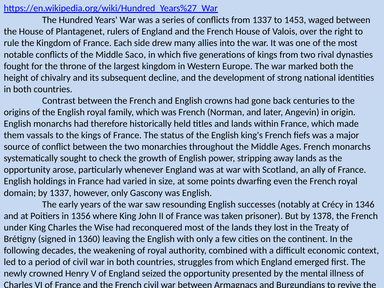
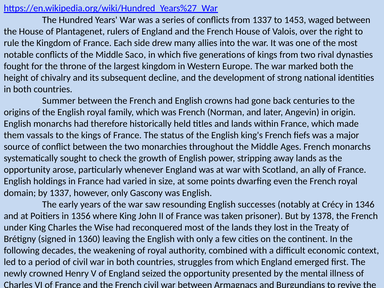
Contrast: Contrast -> Summer
